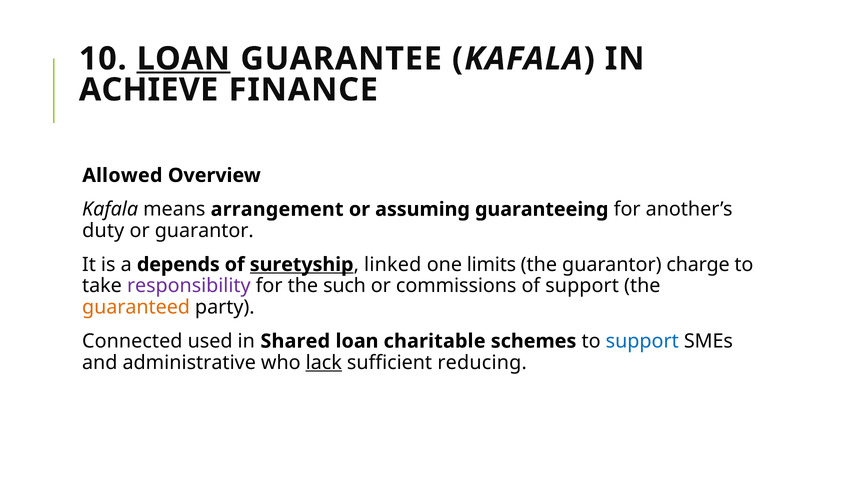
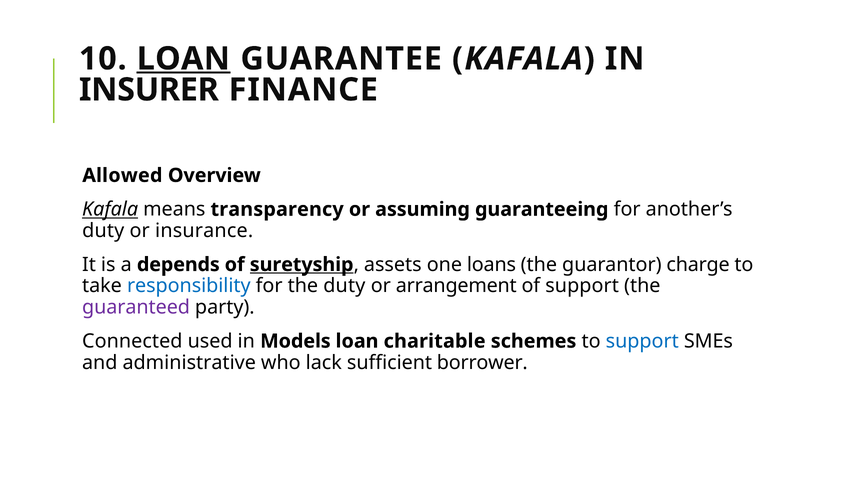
ACHIEVE: ACHIEVE -> INSURER
Kafala at (110, 209) underline: none -> present
arrangement: arrangement -> transparency
or guarantor: guarantor -> insurance
linked: linked -> assets
limits: limits -> loans
responsibility colour: purple -> blue
the such: such -> duty
commissions: commissions -> arrangement
guaranteed colour: orange -> purple
Shared: Shared -> Models
lack underline: present -> none
reducing: reducing -> borrower
